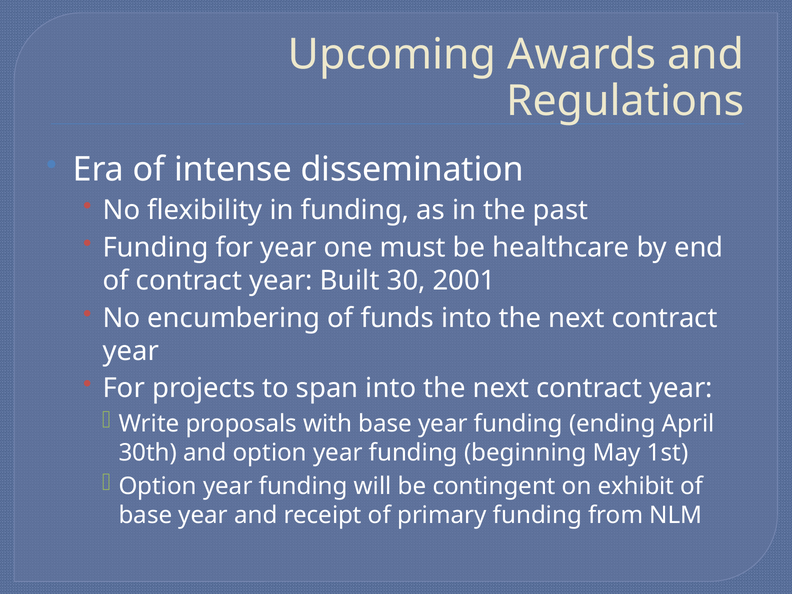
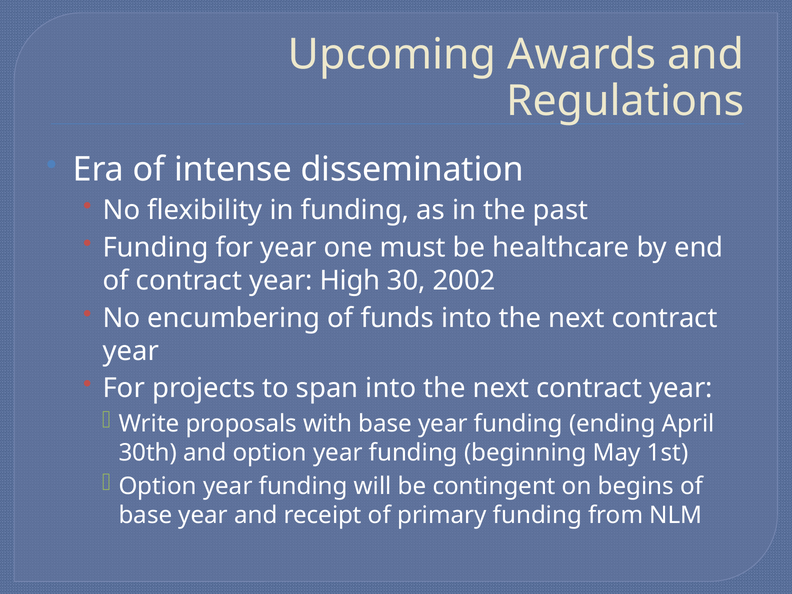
Built: Built -> High
2001: 2001 -> 2002
exhibit: exhibit -> begins
